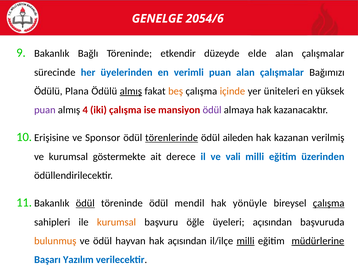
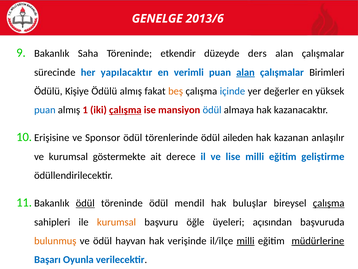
2054/6: 2054/6 -> 2013/6
Bağlı: Bağlı -> Saha
elde: elde -> ders
üyelerinden: üyelerinden -> yapılacaktır
alan at (245, 72) underline: none -> present
Bağımızı: Bağımızı -> Birimleri
Plana: Plana -> Kişiye
almış at (131, 91) underline: present -> none
içinde colour: orange -> blue
üniteleri: üniteleri -> değerler
puan at (45, 110) colour: purple -> blue
4: 4 -> 1
çalışma at (125, 110) underline: none -> present
ödül at (212, 110) colour: purple -> blue
törenlerinde underline: present -> none
verilmiş: verilmiş -> anlaşılır
vali: vali -> lise
üzerinden: üzerinden -> geliştirme
yönüyle: yönüyle -> buluşlar
hak açısından: açısından -> verişinde
Yazılım: Yazılım -> Oyunla
